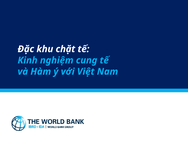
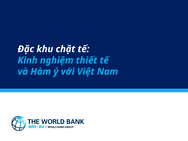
cung: cung -> thiết
